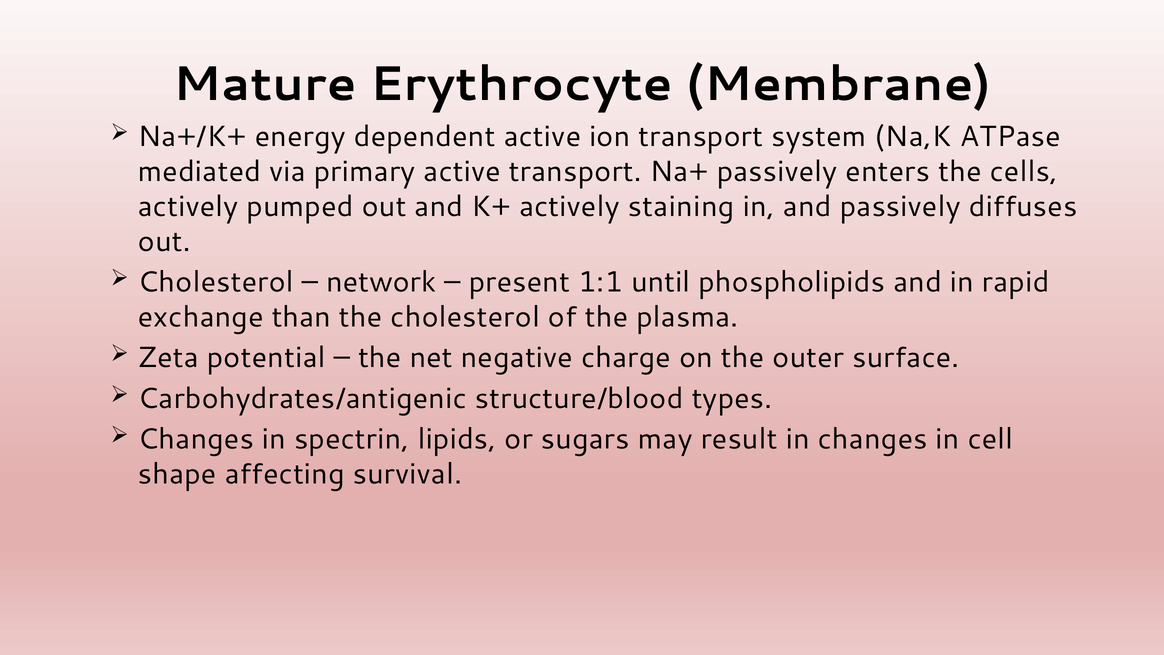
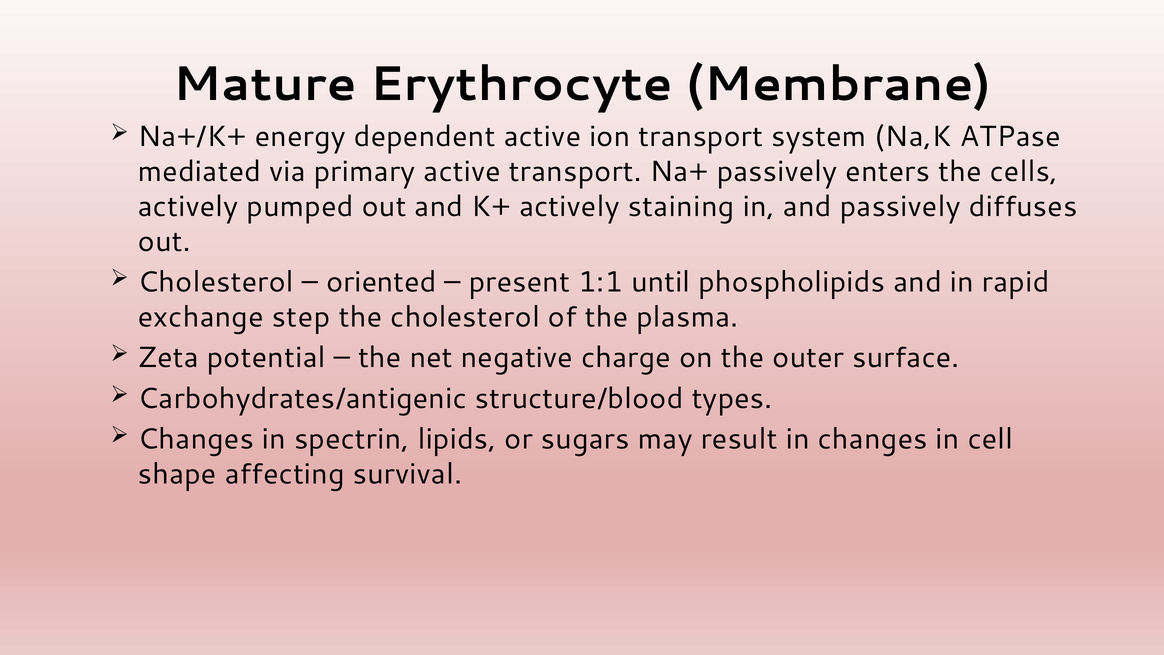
network: network -> oriented
than: than -> step
